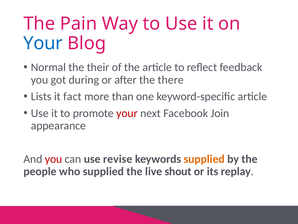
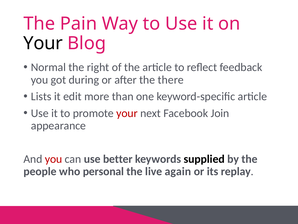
Your at (43, 43) colour: blue -> black
their: their -> right
fact: fact -> edit
revise: revise -> better
supplied at (204, 159) colour: orange -> black
who supplied: supplied -> personal
shout: shout -> again
